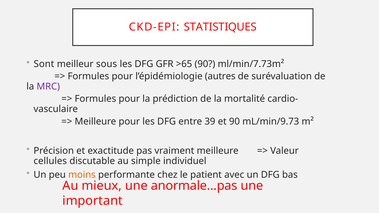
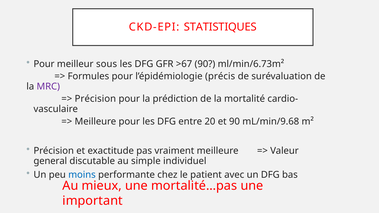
Sont at (44, 64): Sont -> Pour
>65: >65 -> >67
ml/min/7.73m²: ml/min/7.73m² -> ml/min/6.73m²
autres: autres -> précis
Formules at (95, 99): Formules -> Précision
39: 39 -> 20
mL/min/9.73: mL/min/9.73 -> mL/min/9.68
cellules: cellules -> general
moins colour: orange -> blue
anormale…pas: anormale…pas -> mortalité…pas
